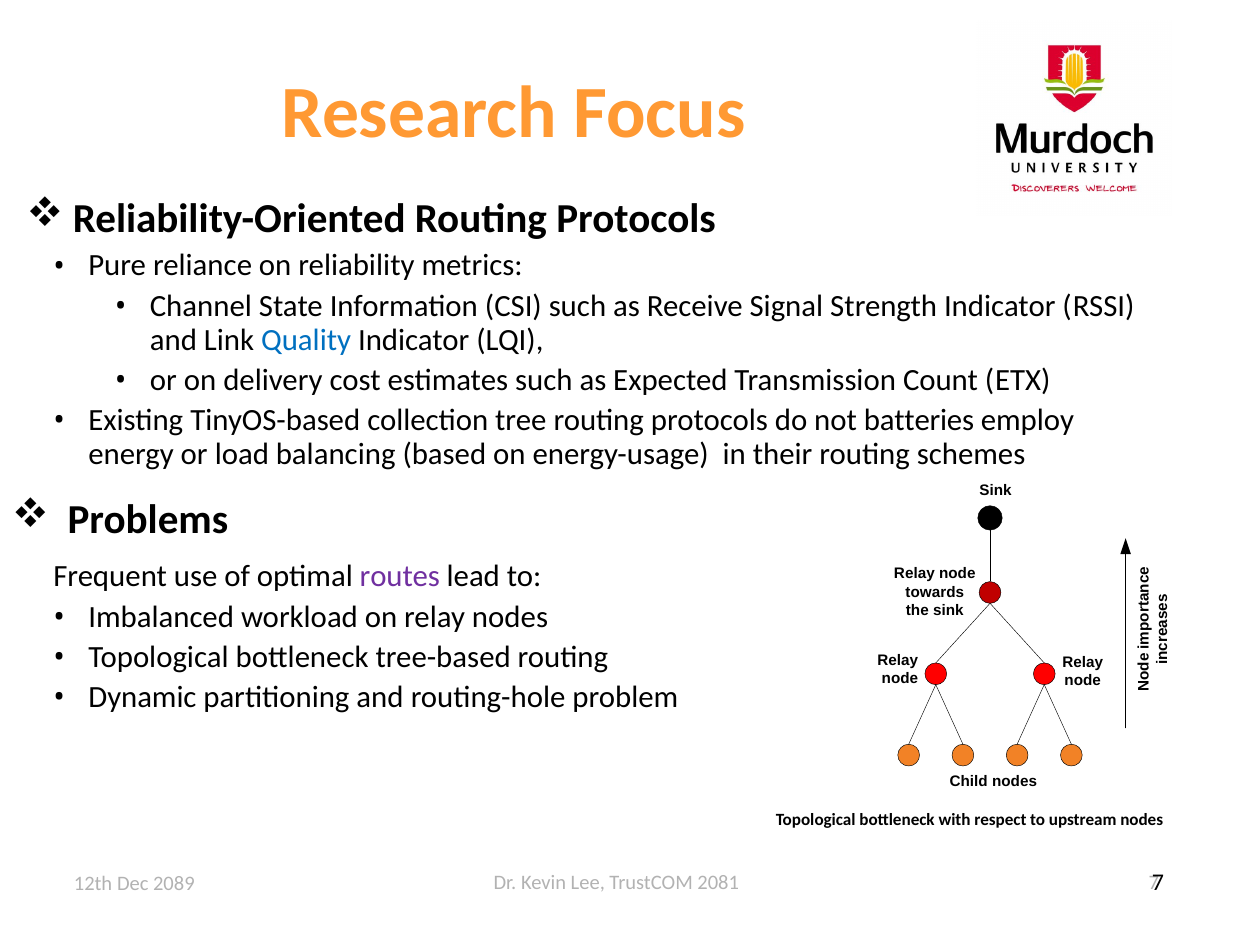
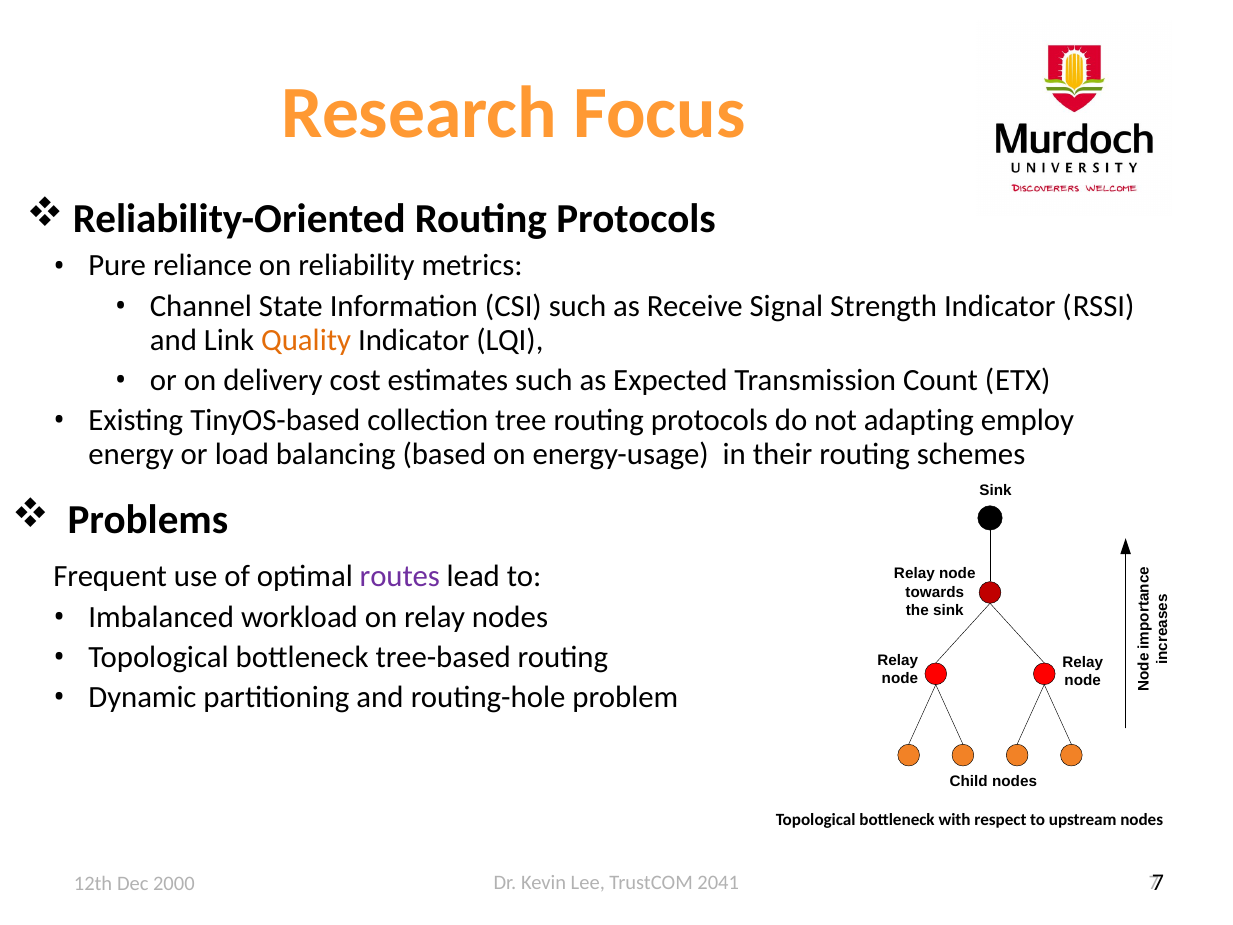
Quality colour: blue -> orange
batteries: batteries -> adapting
2081: 2081 -> 2041
2089: 2089 -> 2000
